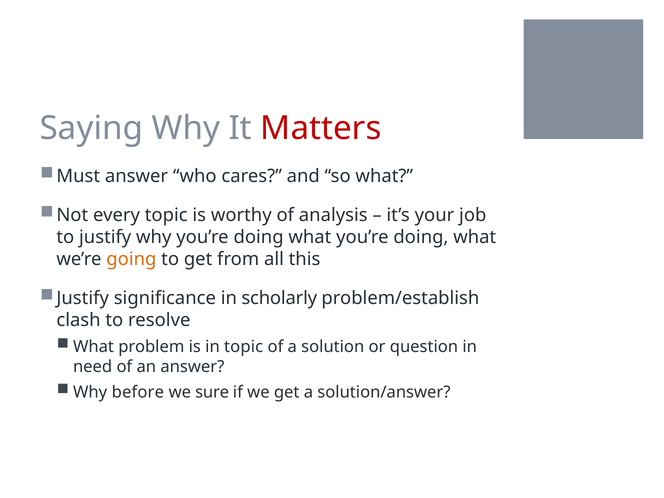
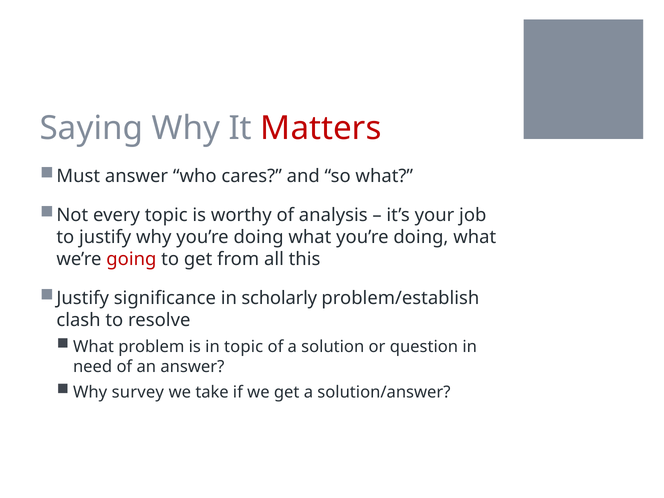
going colour: orange -> red
before: before -> survey
sure: sure -> take
